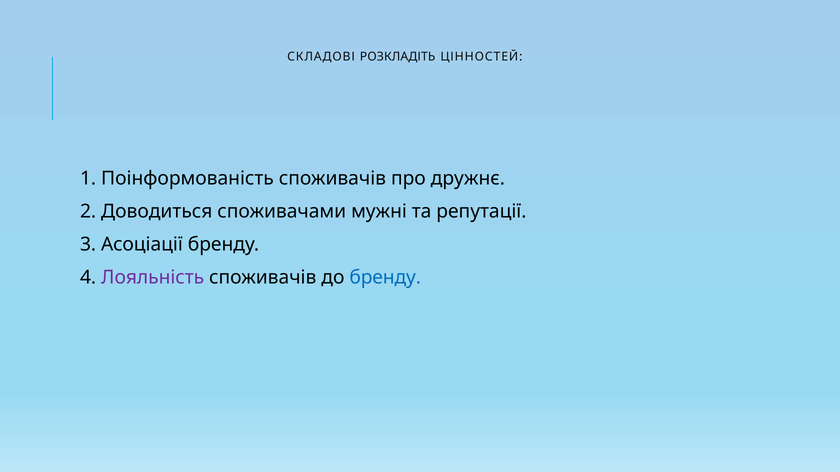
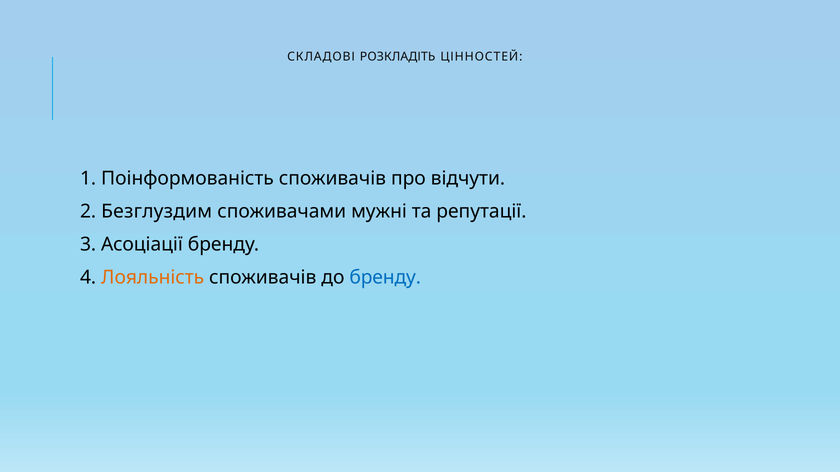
дружнє: дружнє -> відчути
Доводиться: Доводиться -> Безглуздим
Лояльність colour: purple -> orange
